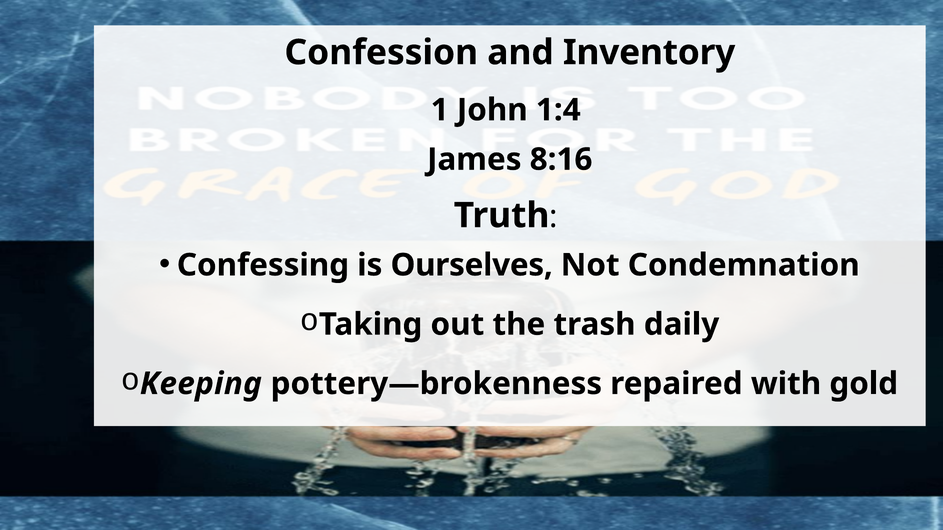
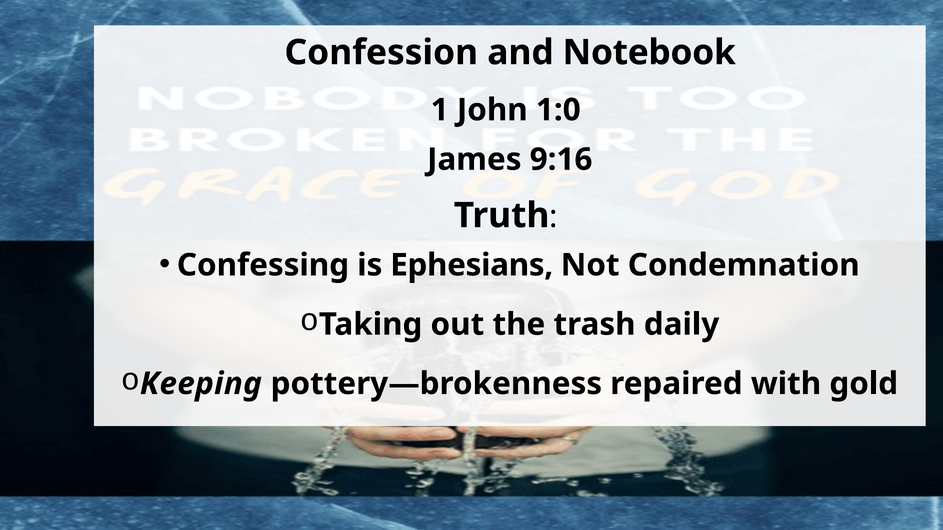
Inventory: Inventory -> Notebook
1:4: 1:4 -> 1:0
8:16: 8:16 -> 9:16
Ourselves: Ourselves -> Ephesians
